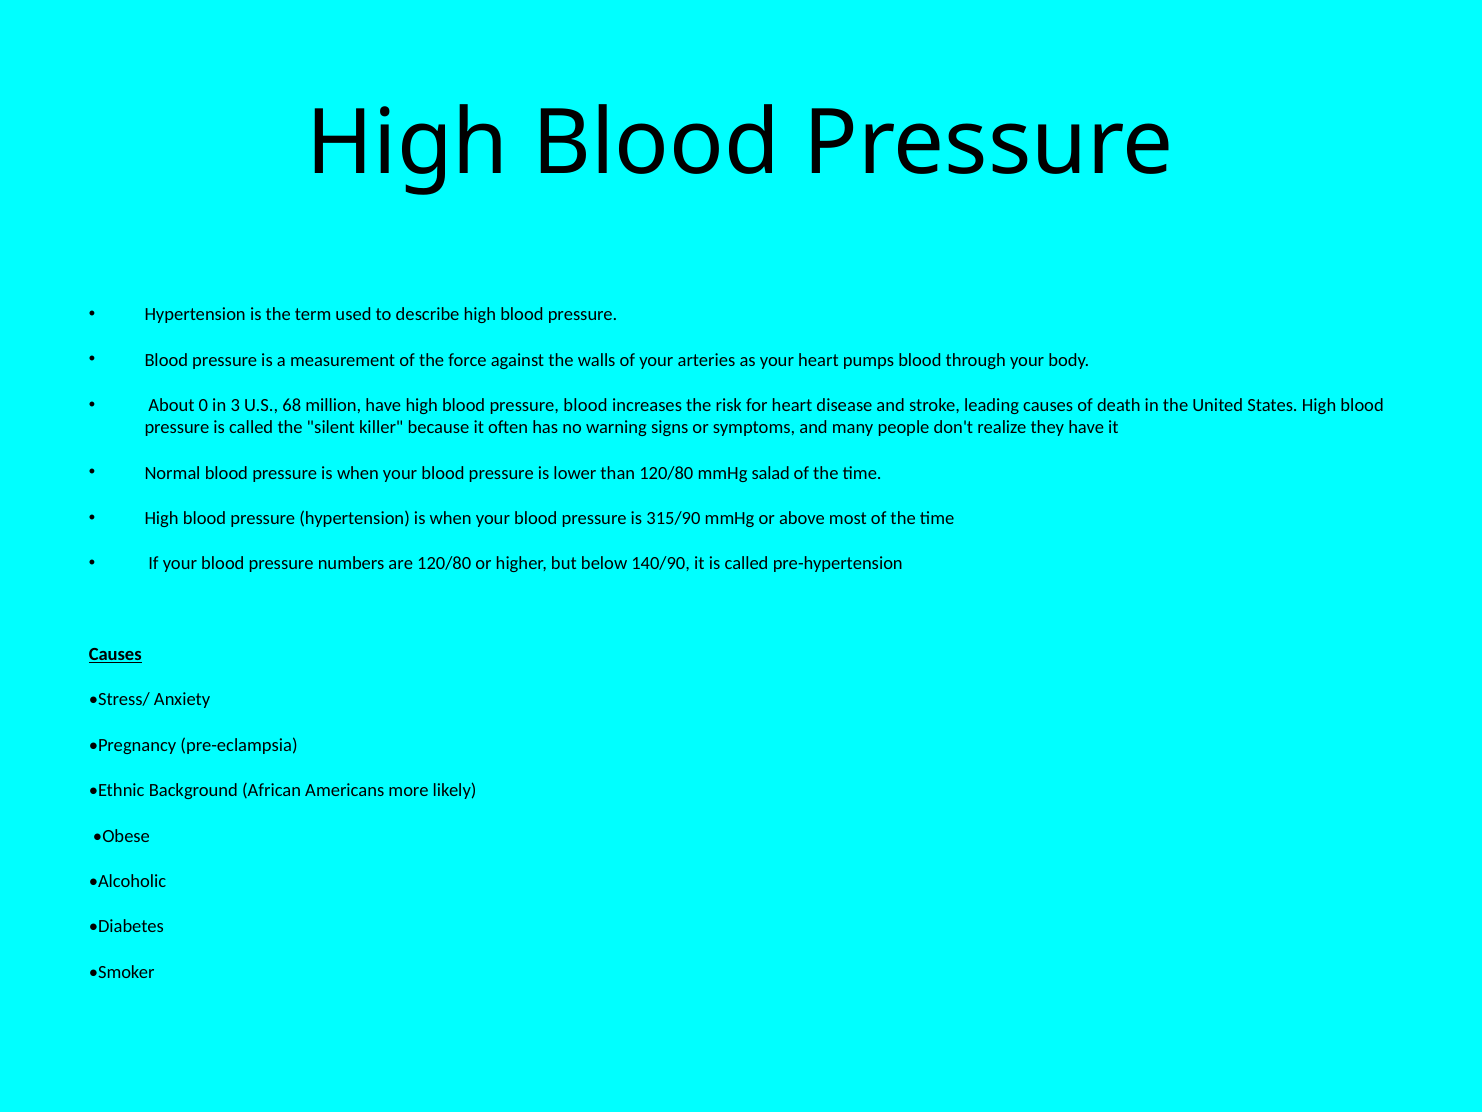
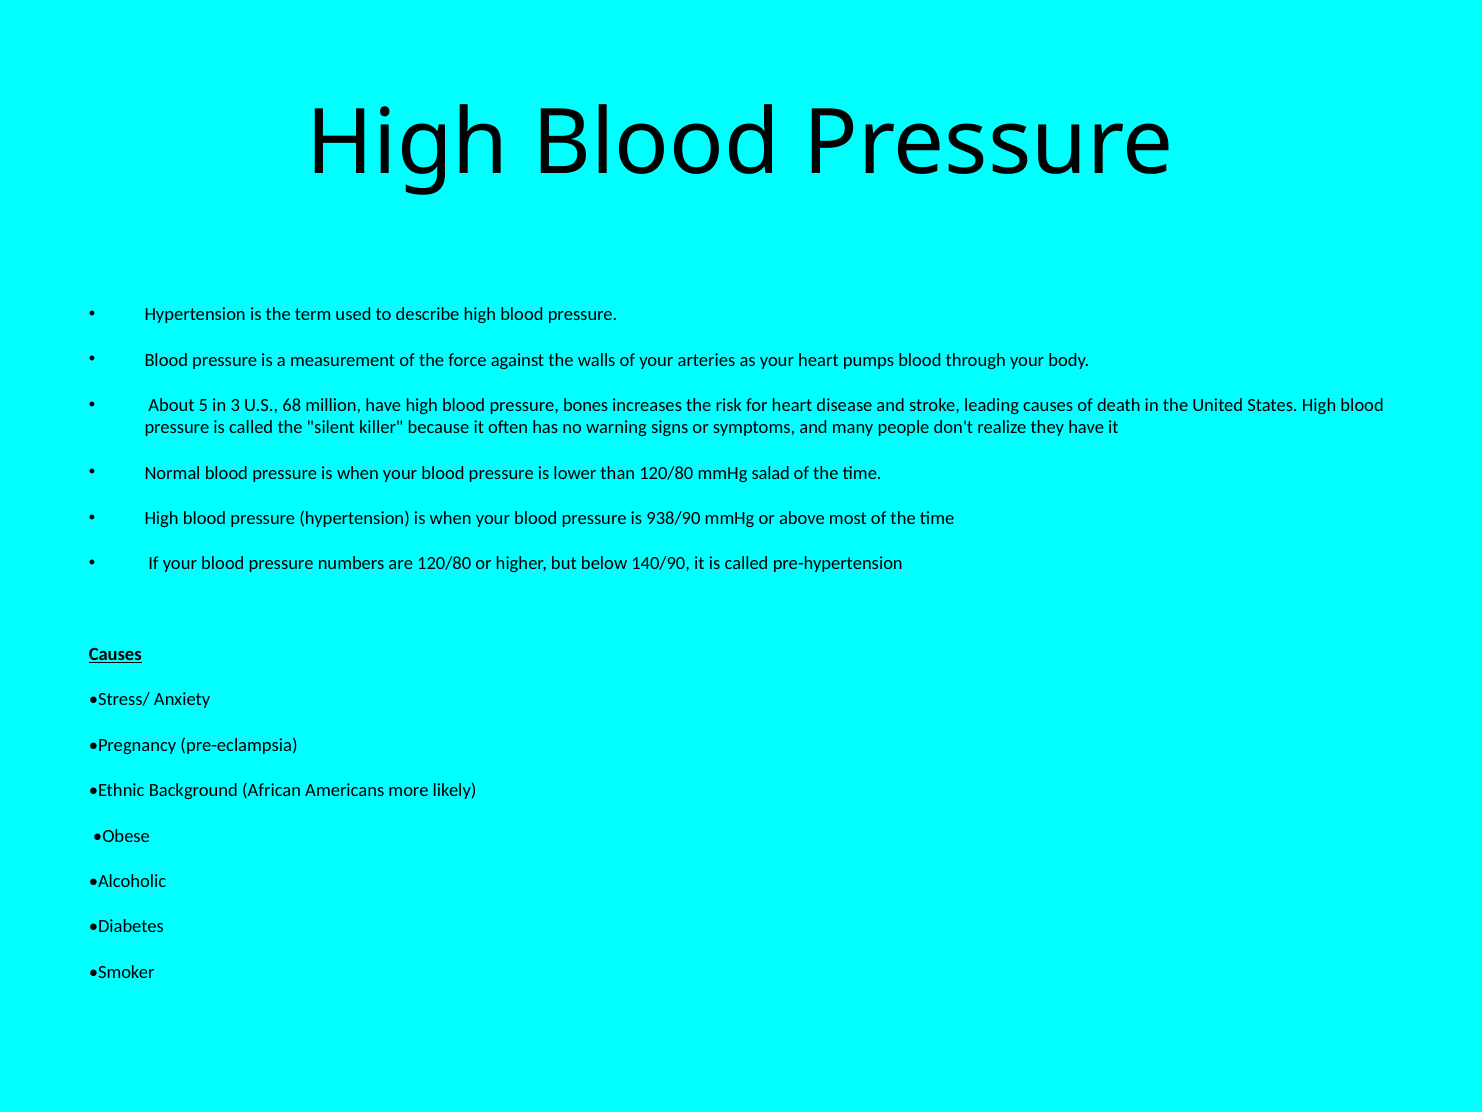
0: 0 -> 5
pressure blood: blood -> bones
315/90: 315/90 -> 938/90
